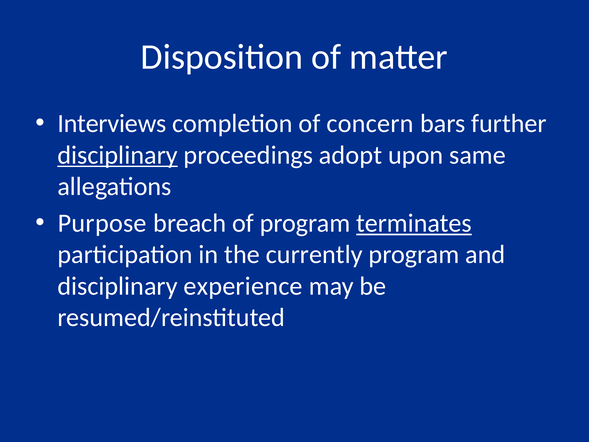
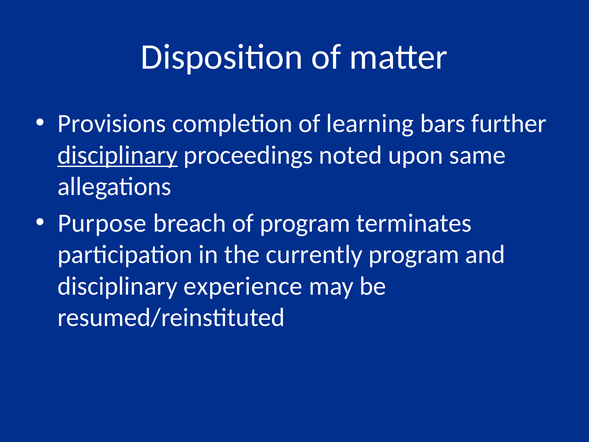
Interviews: Interviews -> Provisions
concern: concern -> learning
adopt: adopt -> noted
terminates underline: present -> none
